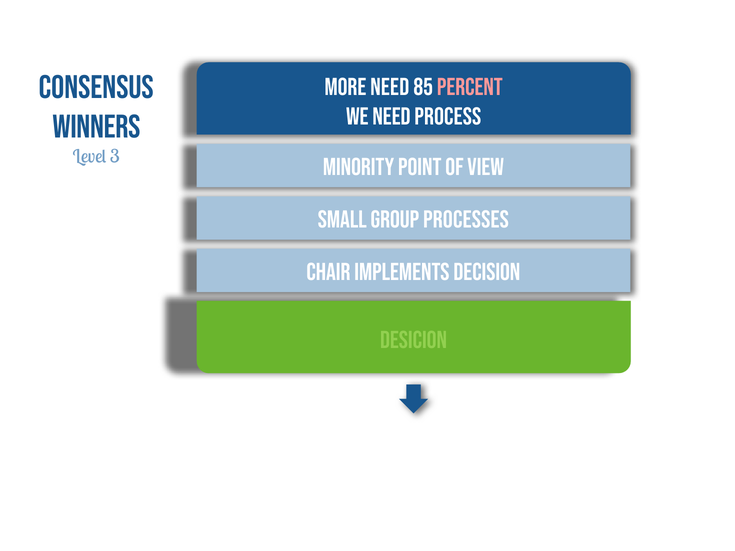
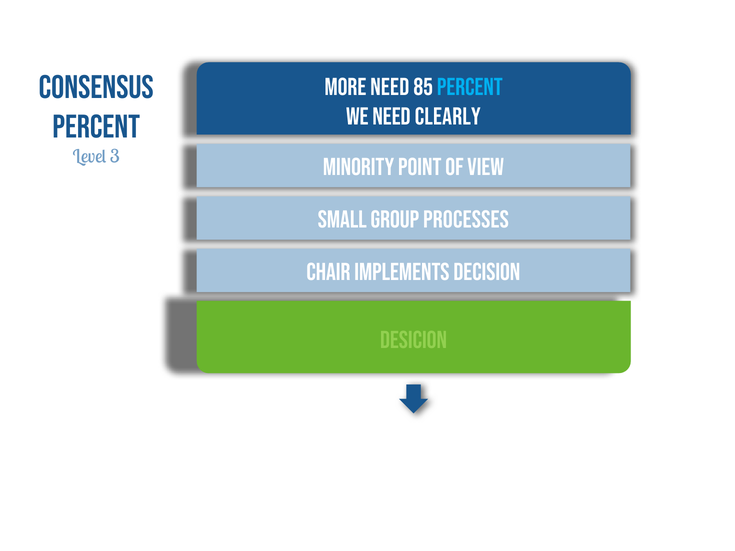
percent at (470, 87) colour: pink -> light blue
process: process -> clearly
Winners at (96, 127): Winners -> Percent
